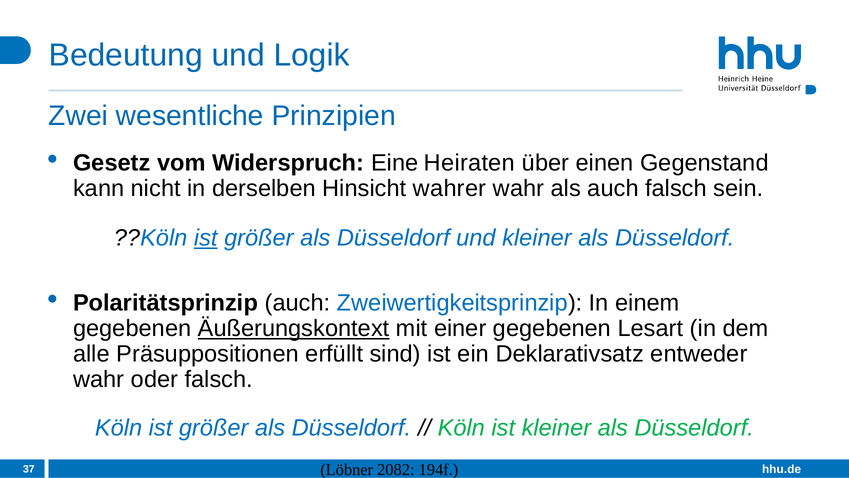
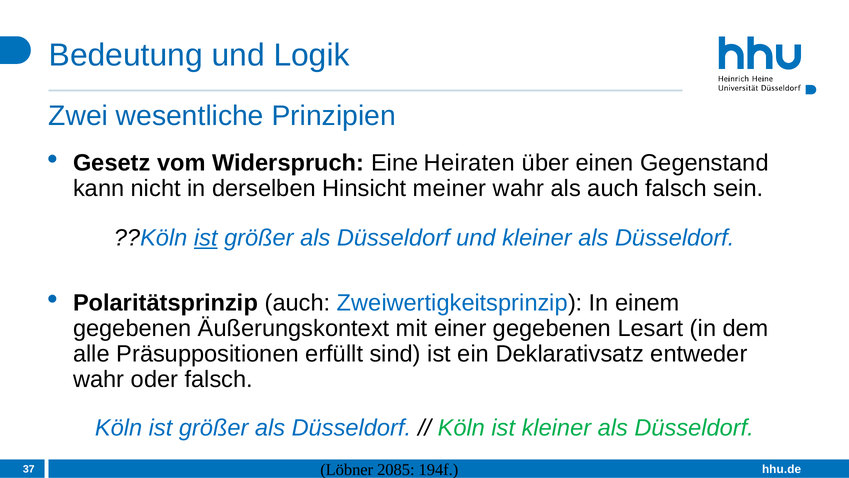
wahrer: wahrer -> meiner
Äußerungskontext underline: present -> none
2082: 2082 -> 2085
